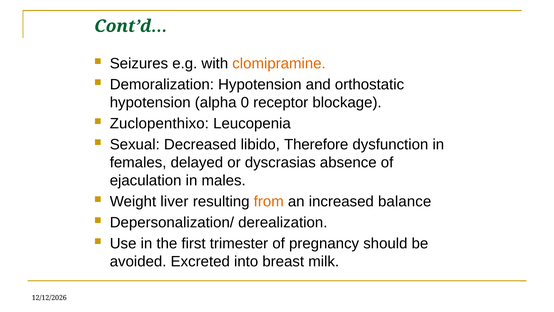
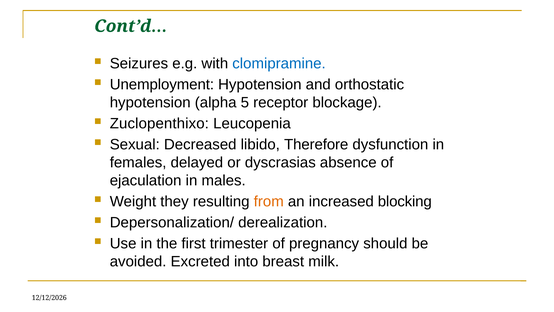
clomipramine colour: orange -> blue
Demoralization: Demoralization -> Unemployment
0: 0 -> 5
liver: liver -> they
balance: balance -> blocking
